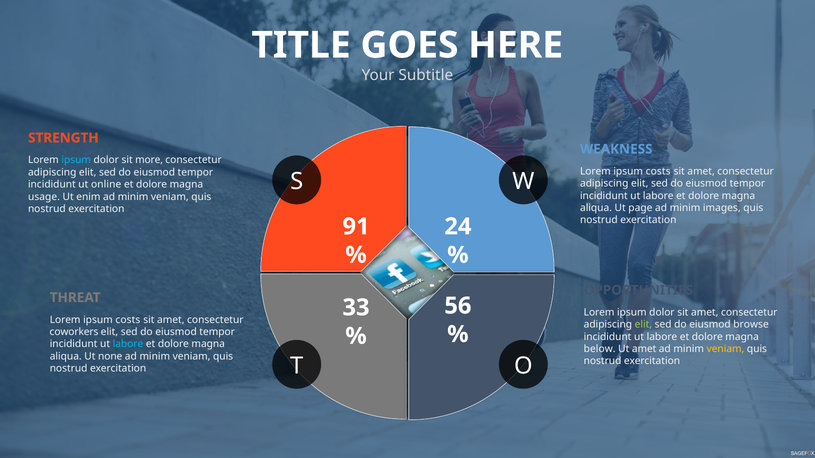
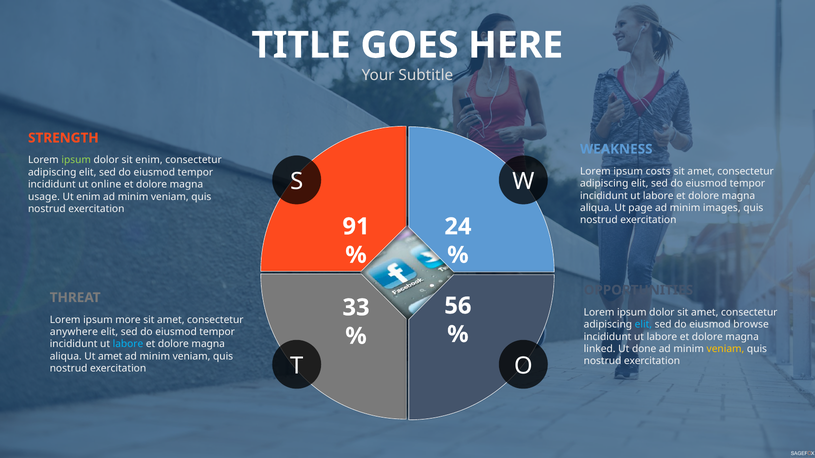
ipsum at (76, 160) colour: light blue -> light green
sit more: more -> enim
costs at (128, 320): costs -> more
elit at (643, 325) colour: light green -> light blue
coworkers: coworkers -> anywhere
below: below -> linked
Ut amet: amet -> done
Ut none: none -> amet
